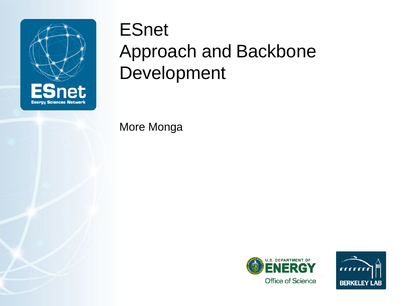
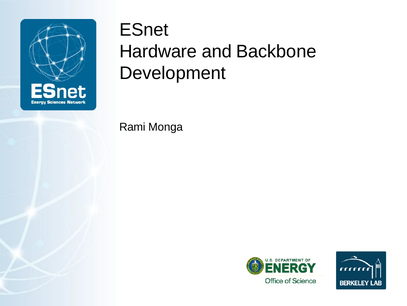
Approach: Approach -> Hardware
More: More -> Rami
